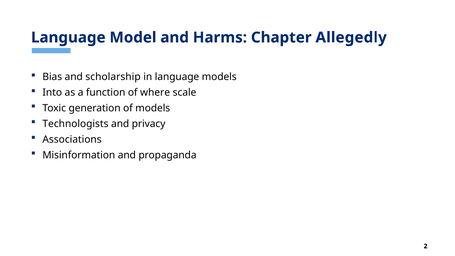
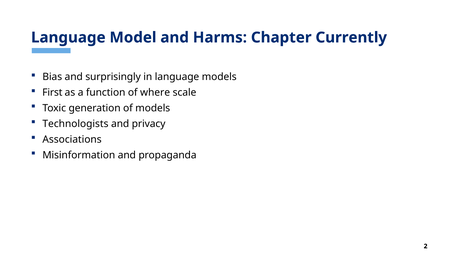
Allegedly: Allegedly -> Currently
scholarship: scholarship -> surprisingly
Into: Into -> First
